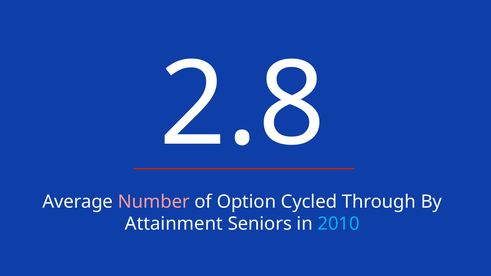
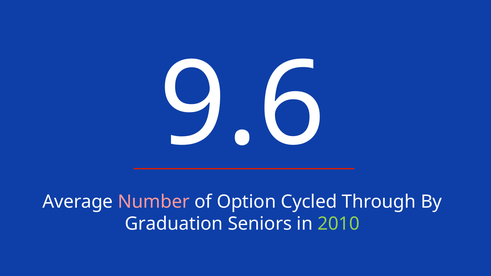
2.8: 2.8 -> 9.6
Attainment: Attainment -> Graduation
2010 colour: light blue -> light green
